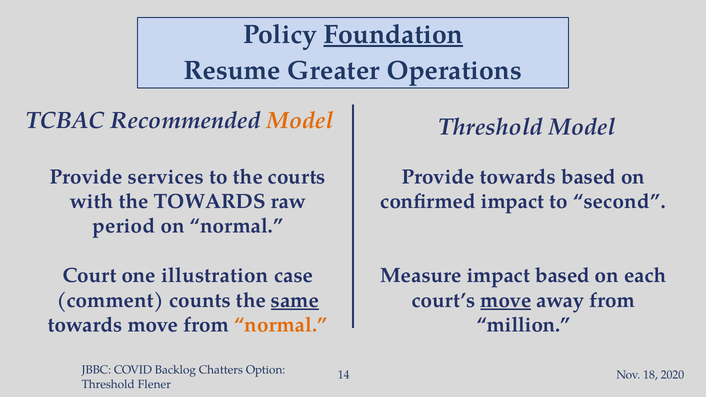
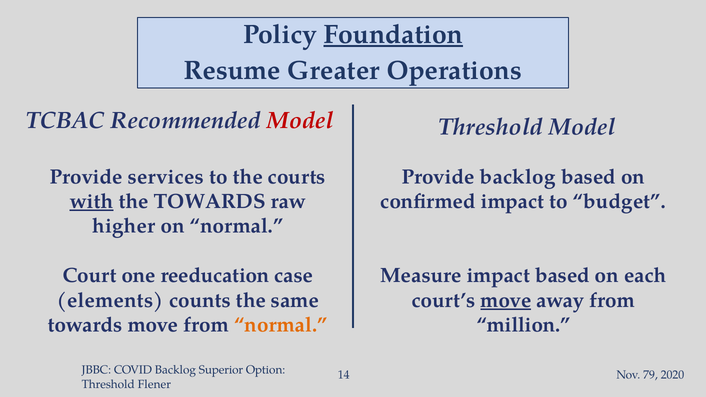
Model at (300, 121) colour: orange -> red
Provide towards: towards -> backlog
with underline: none -> present
second: second -> budget
period: period -> higher
illustration: illustration -> reeducation
comment: comment -> elements
same underline: present -> none
Chatters: Chatters -> Superior
18: 18 -> 79
